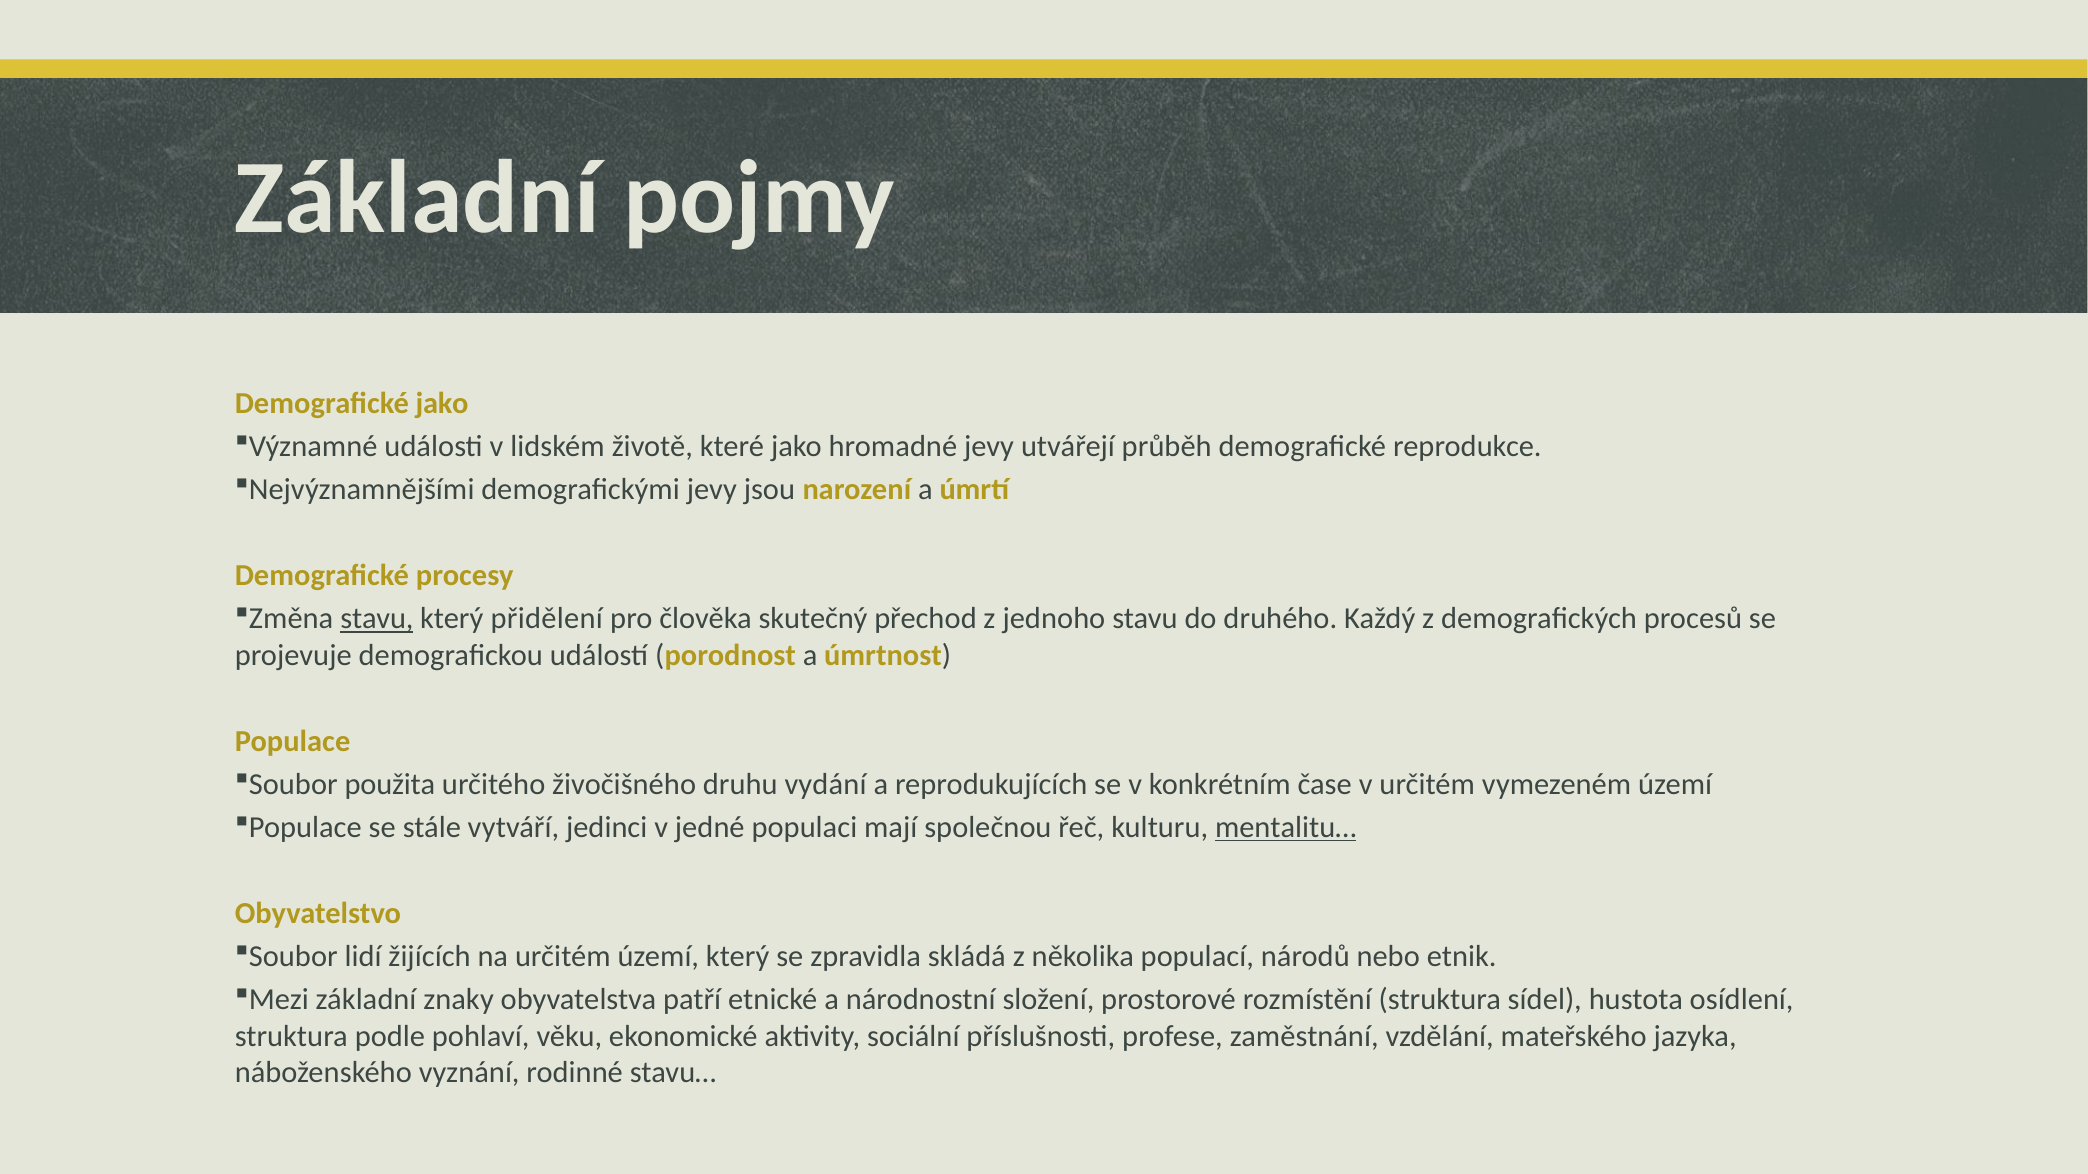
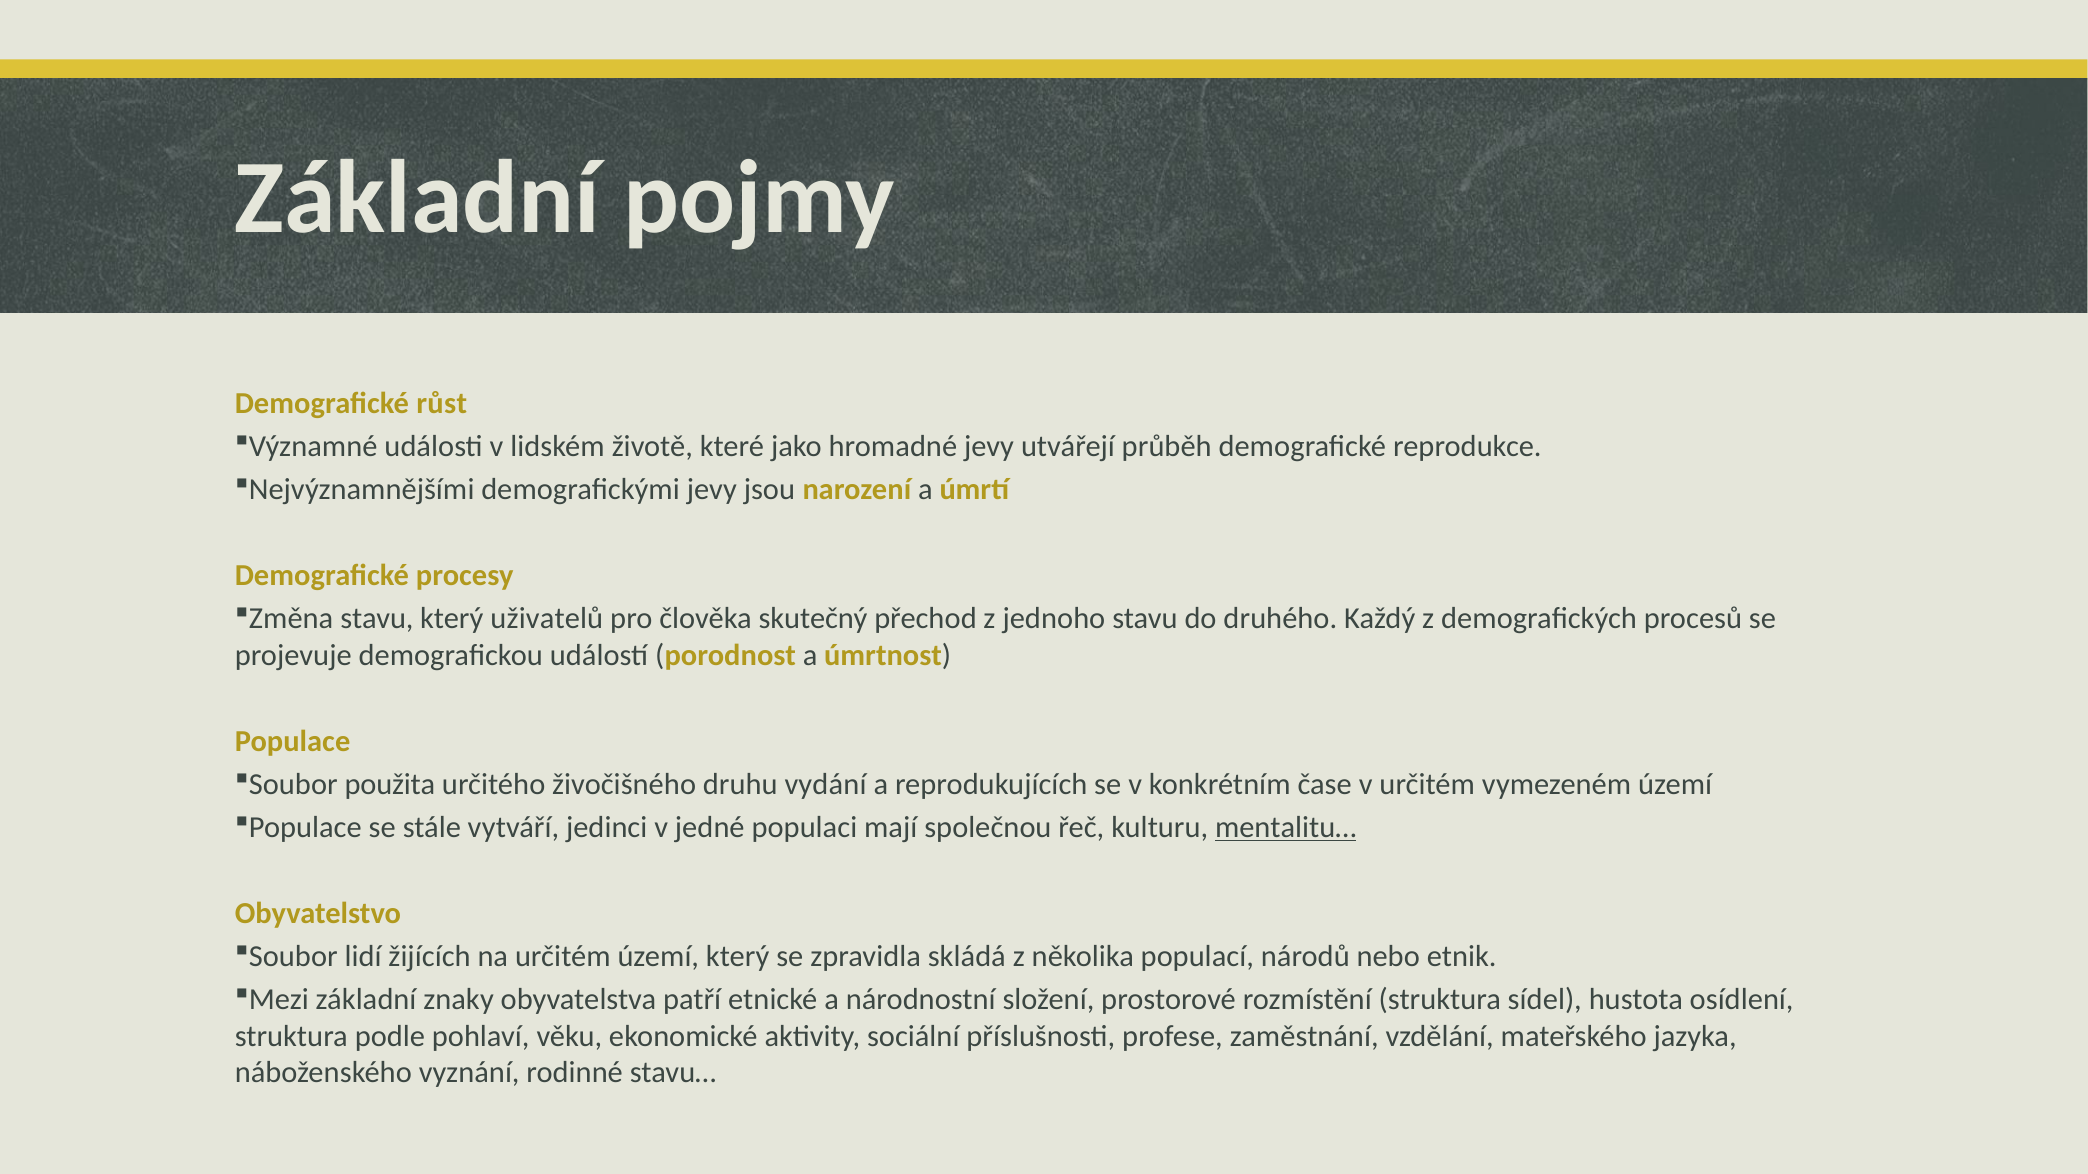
Demografické jako: jako -> růst
stavu at (377, 619) underline: present -> none
přidělení: přidělení -> uživatelů
